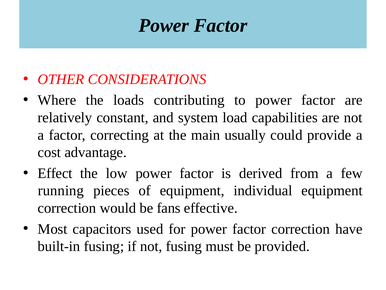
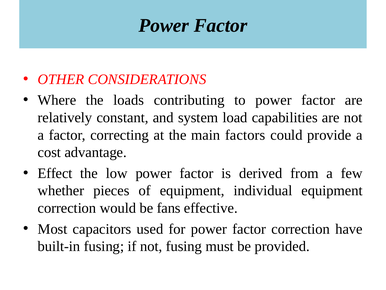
usually: usually -> factors
running: running -> whether
